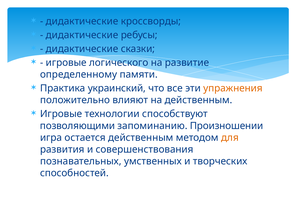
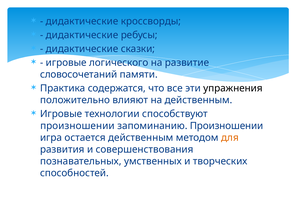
определенному: определенному -> словосочетаний
украинский: украинский -> содержатся
упражнения colour: orange -> black
позволяющими at (77, 126): позволяющими -> произношении
